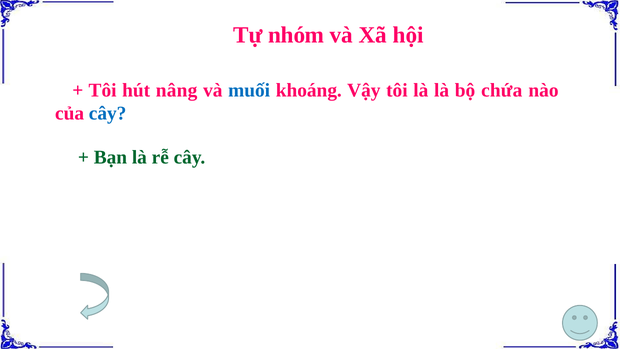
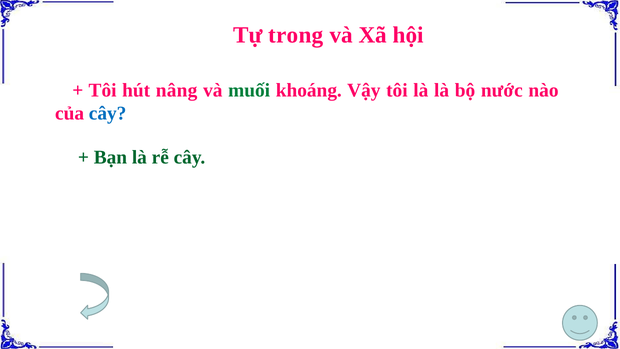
nhóm: nhóm -> trong
muối colour: blue -> green
chứa: chứa -> nước
